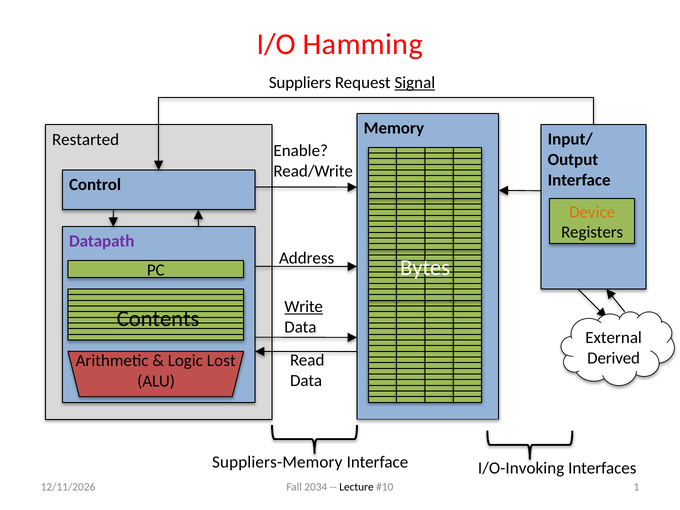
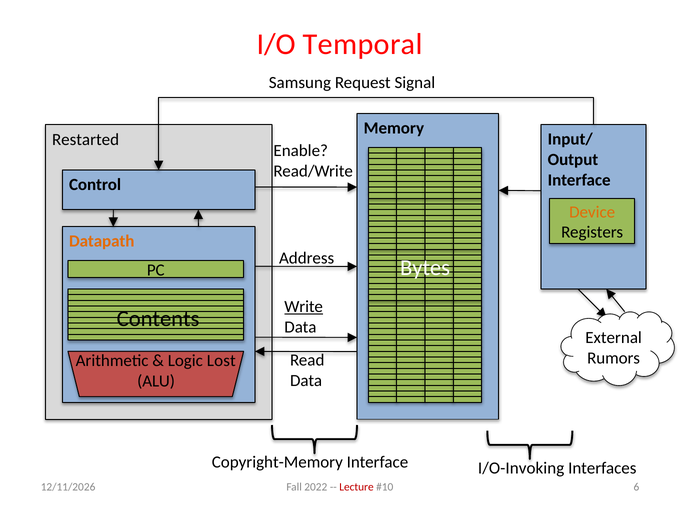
Hamming: Hamming -> Temporal
Suppliers: Suppliers -> Samsung
Signal underline: present -> none
Datapath colour: purple -> orange
Derived: Derived -> Rumors
Suppliers-Memory: Suppliers-Memory -> Copyright-Memory
2034: 2034 -> 2022
Lecture colour: black -> red
1: 1 -> 6
